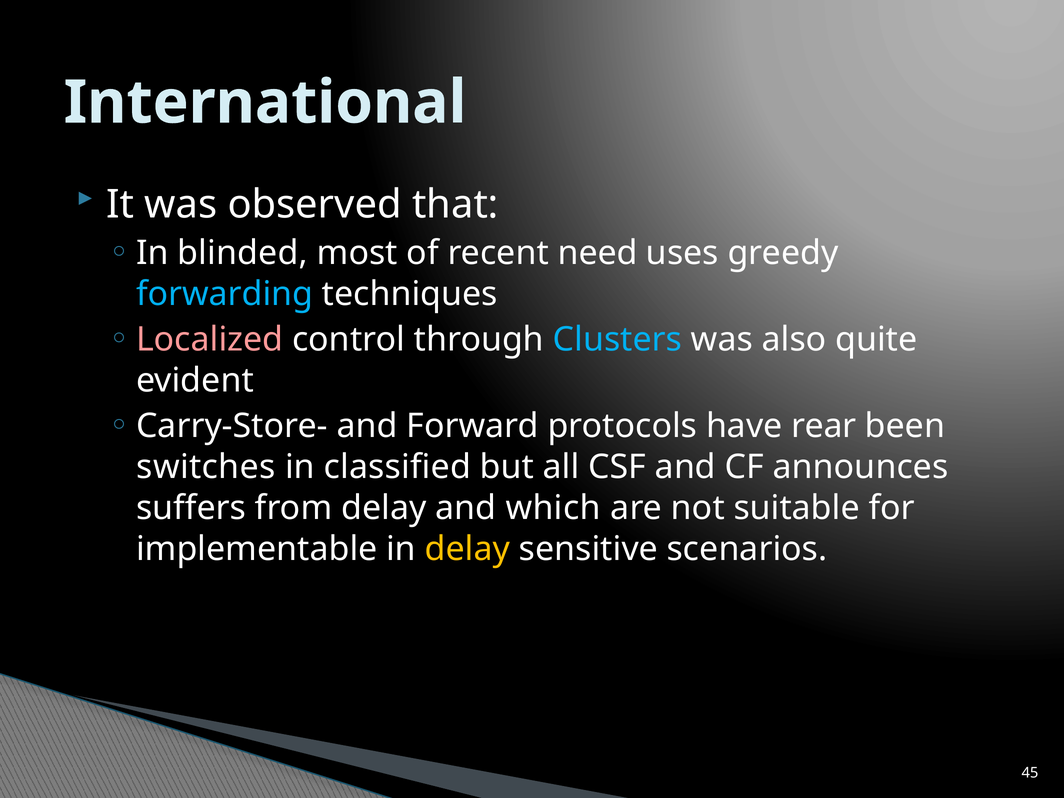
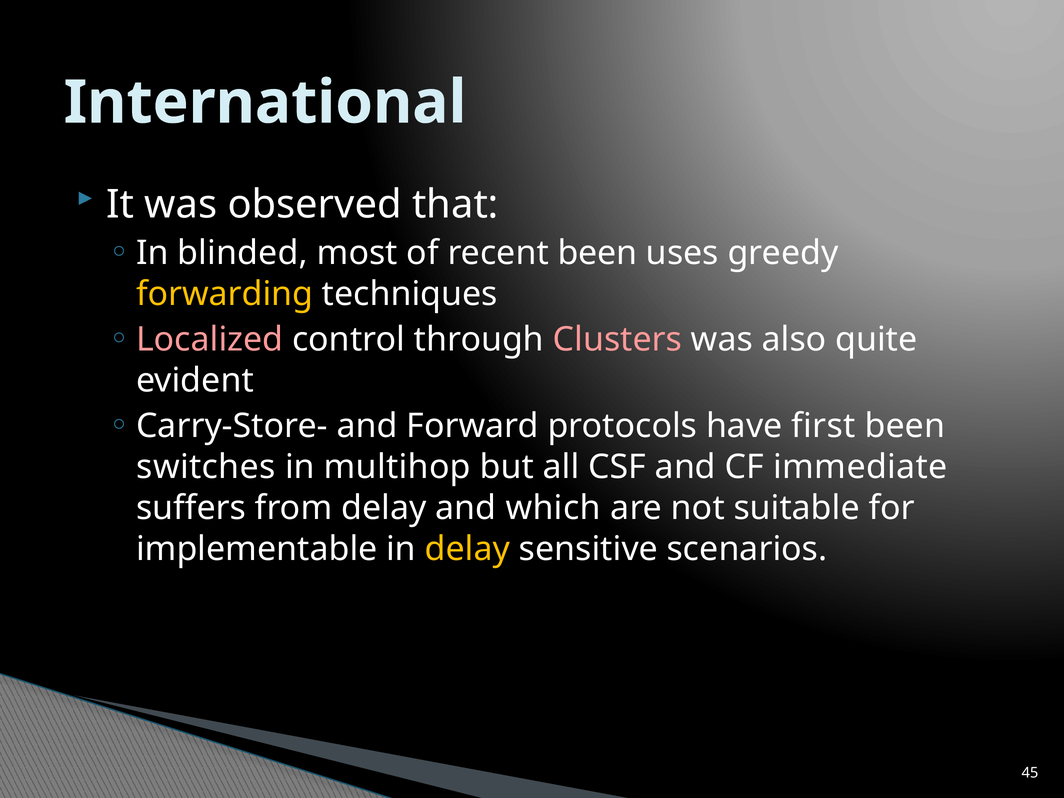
recent need: need -> been
forwarding colour: light blue -> yellow
Clusters colour: light blue -> pink
rear: rear -> first
classified: classified -> multihop
announces: announces -> immediate
